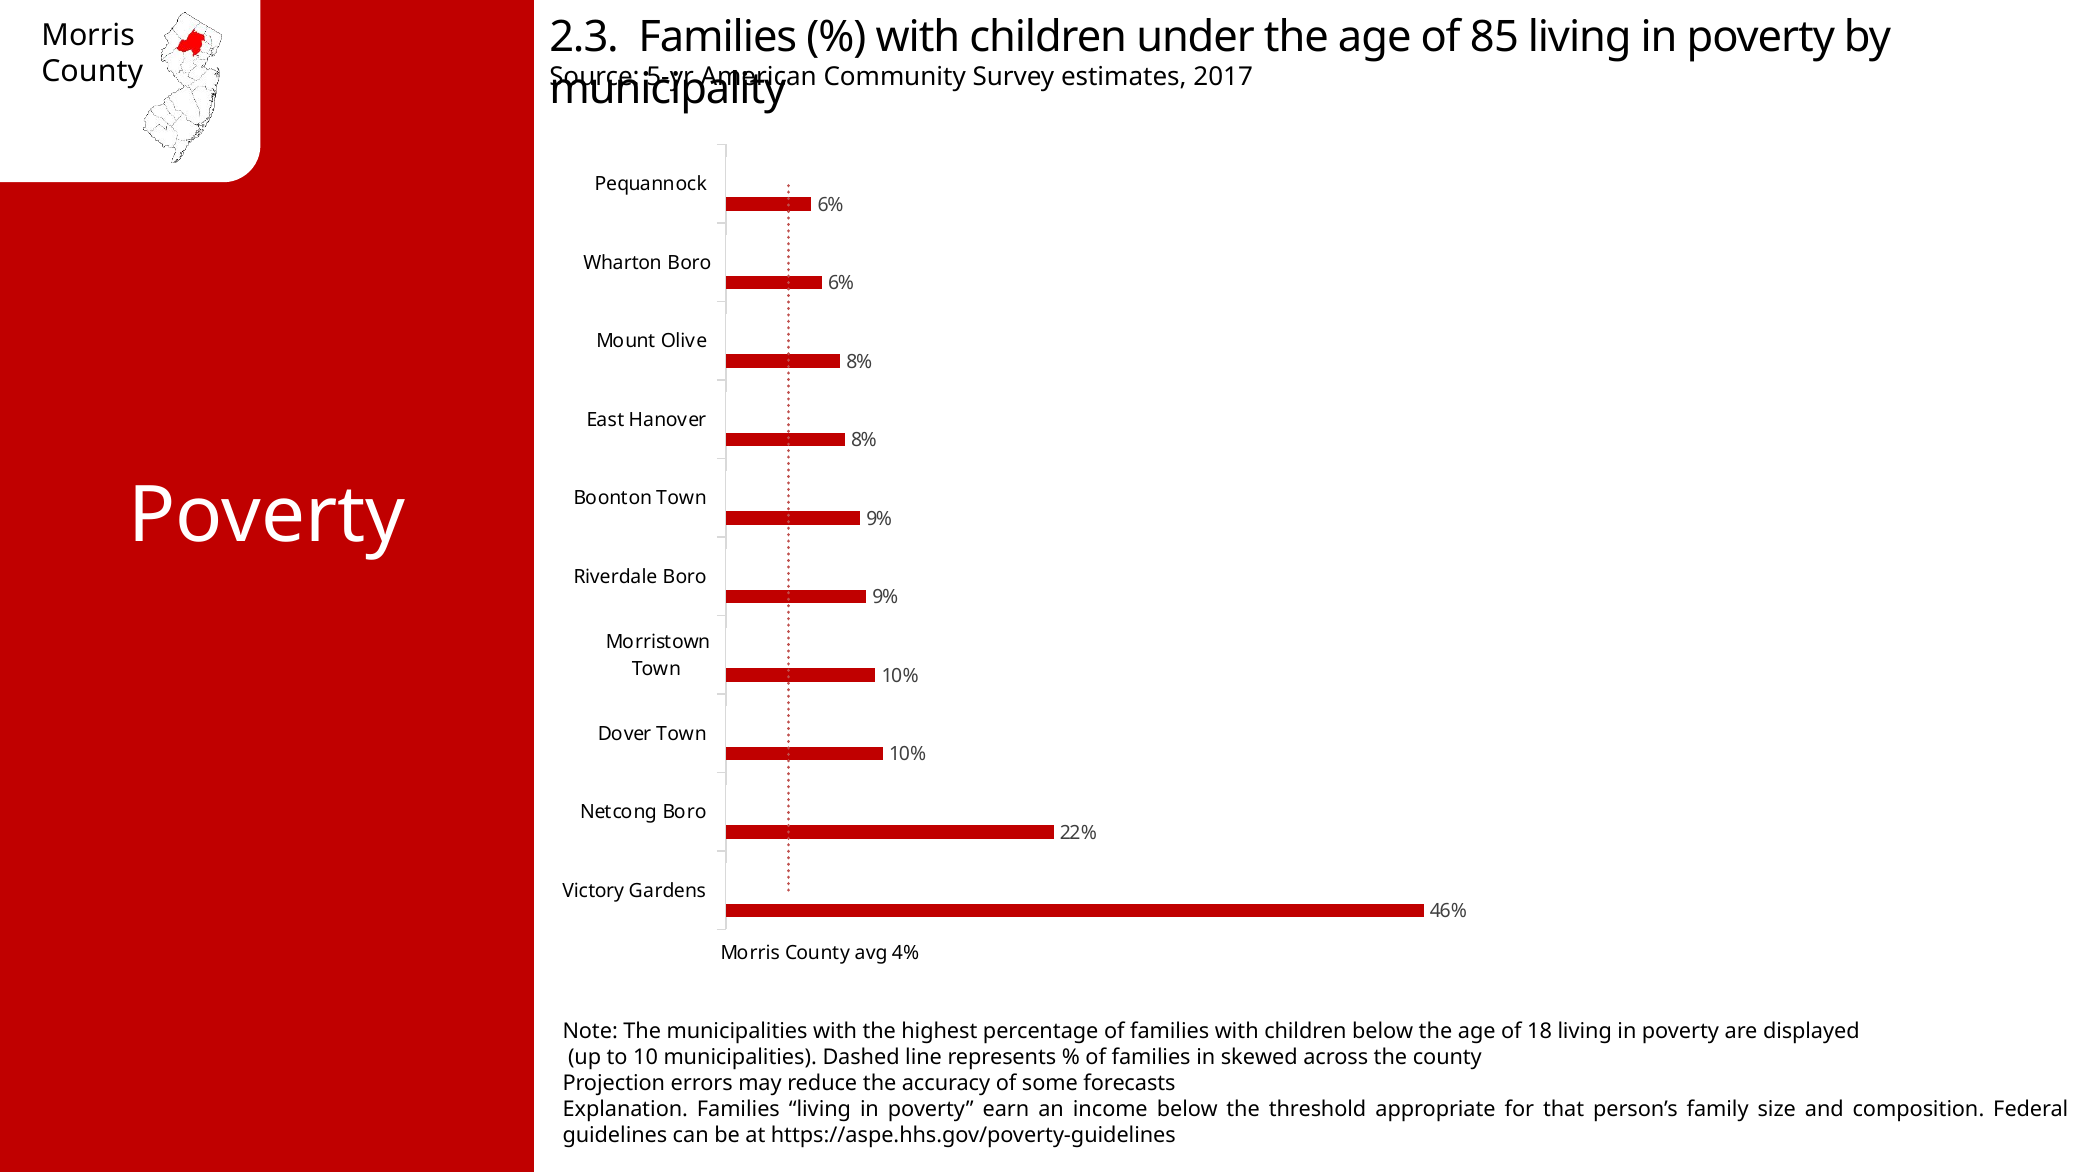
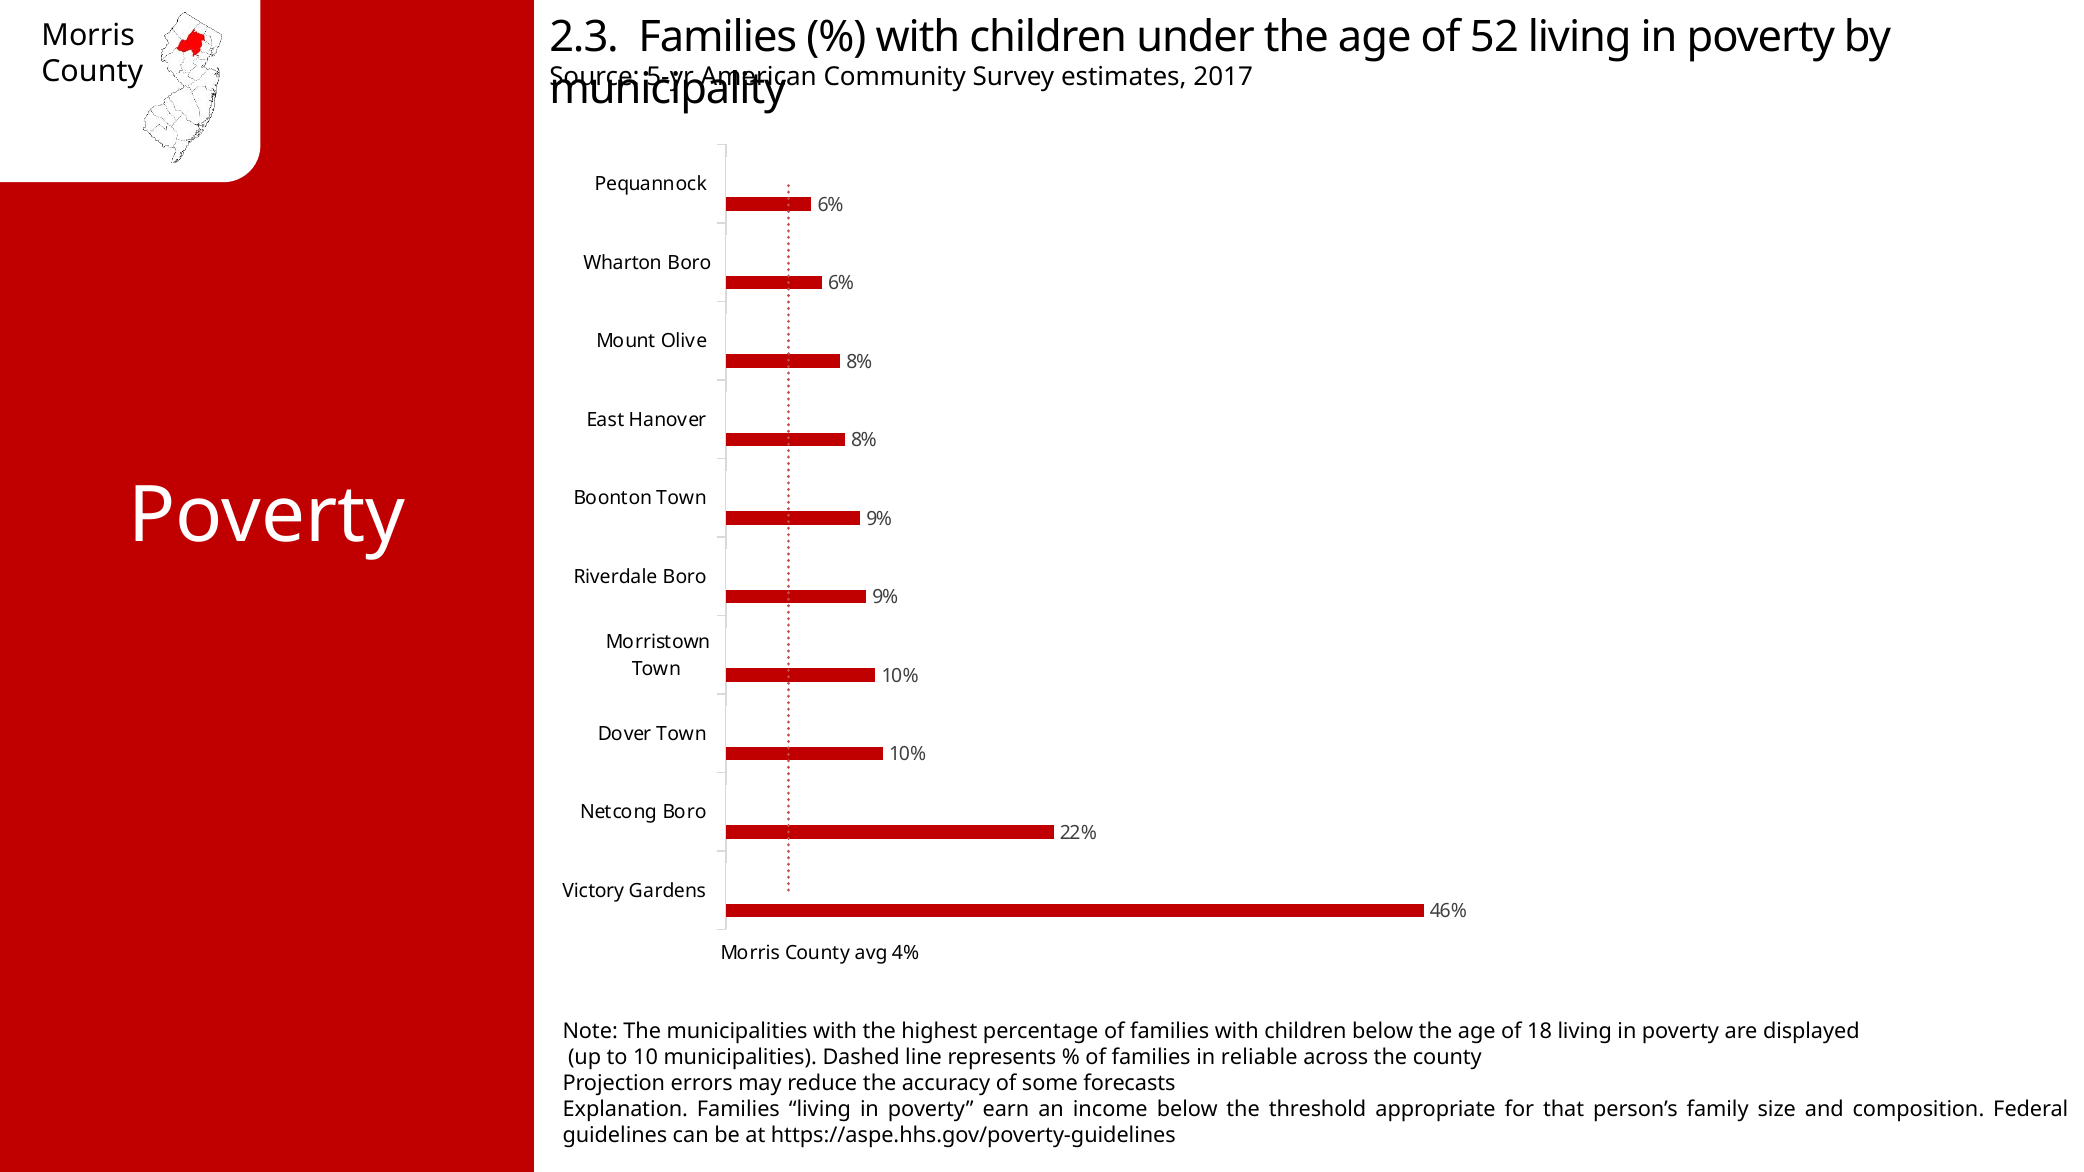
85: 85 -> 52
skewed: skewed -> reliable
